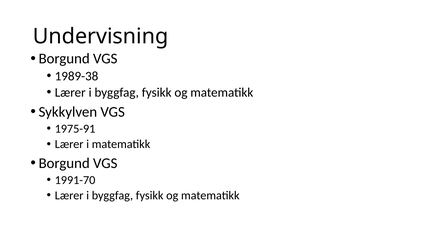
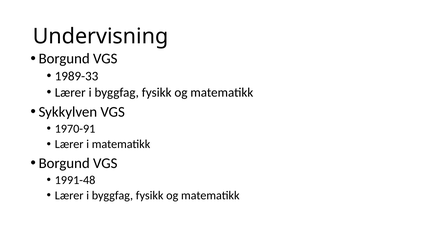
1989-38: 1989-38 -> 1989-33
1975-91: 1975-91 -> 1970-91
1991-70: 1991-70 -> 1991-48
